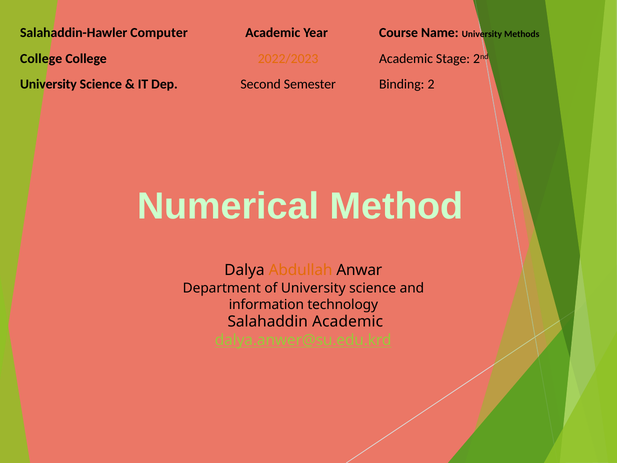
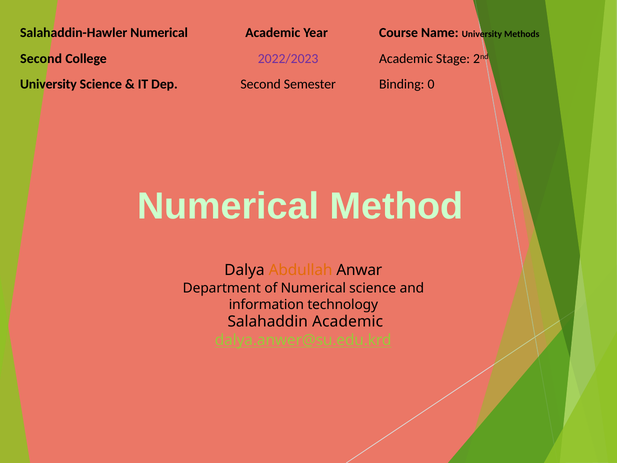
Salahaddin-Hawler Computer: Computer -> Numerical
College at (41, 59): College -> Second
2022/2023 colour: orange -> purple
2: 2 -> 0
of University: University -> Numerical
